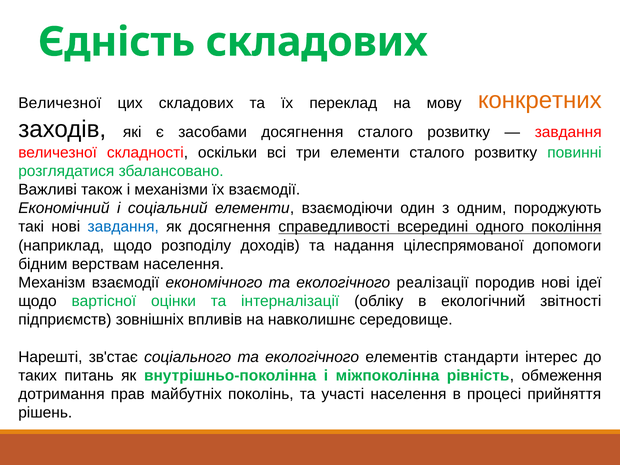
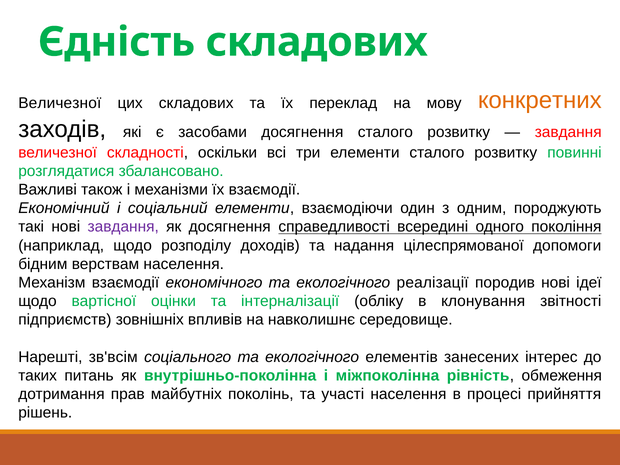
завдання at (123, 227) colour: blue -> purple
екологічний: екологічний -> клонування
зв'стає: зв'стає -> зв'всім
стандарти: стандарти -> занесених
